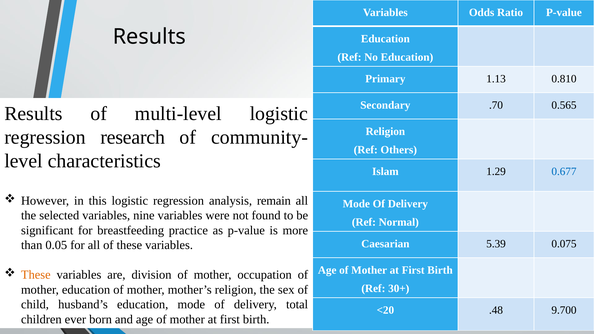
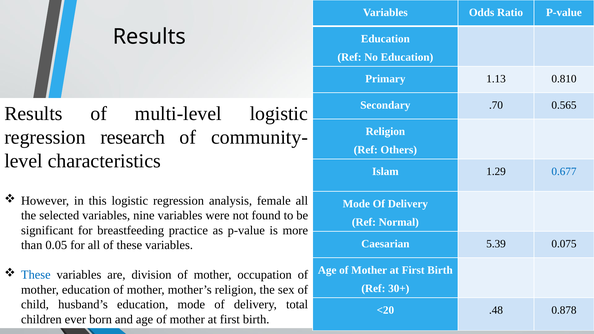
remain: remain -> female
These at (36, 275) colour: orange -> blue
9.700: 9.700 -> 0.878
